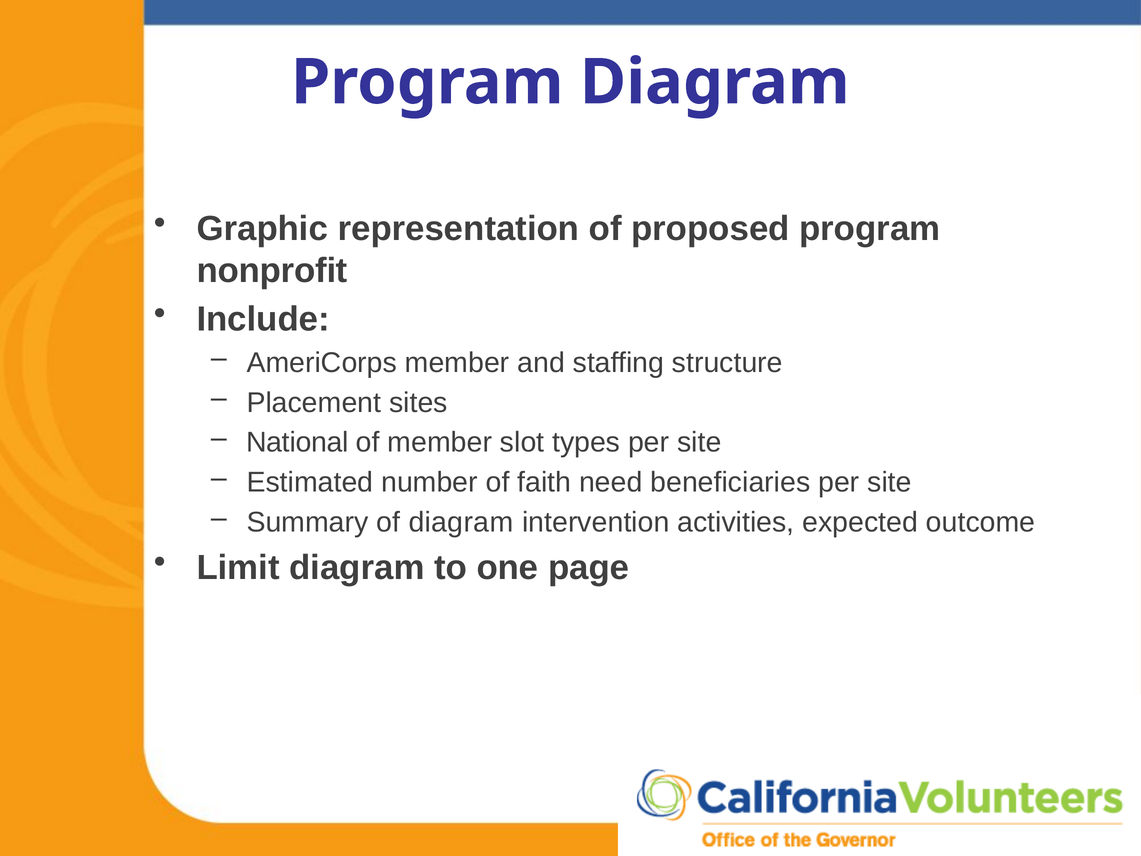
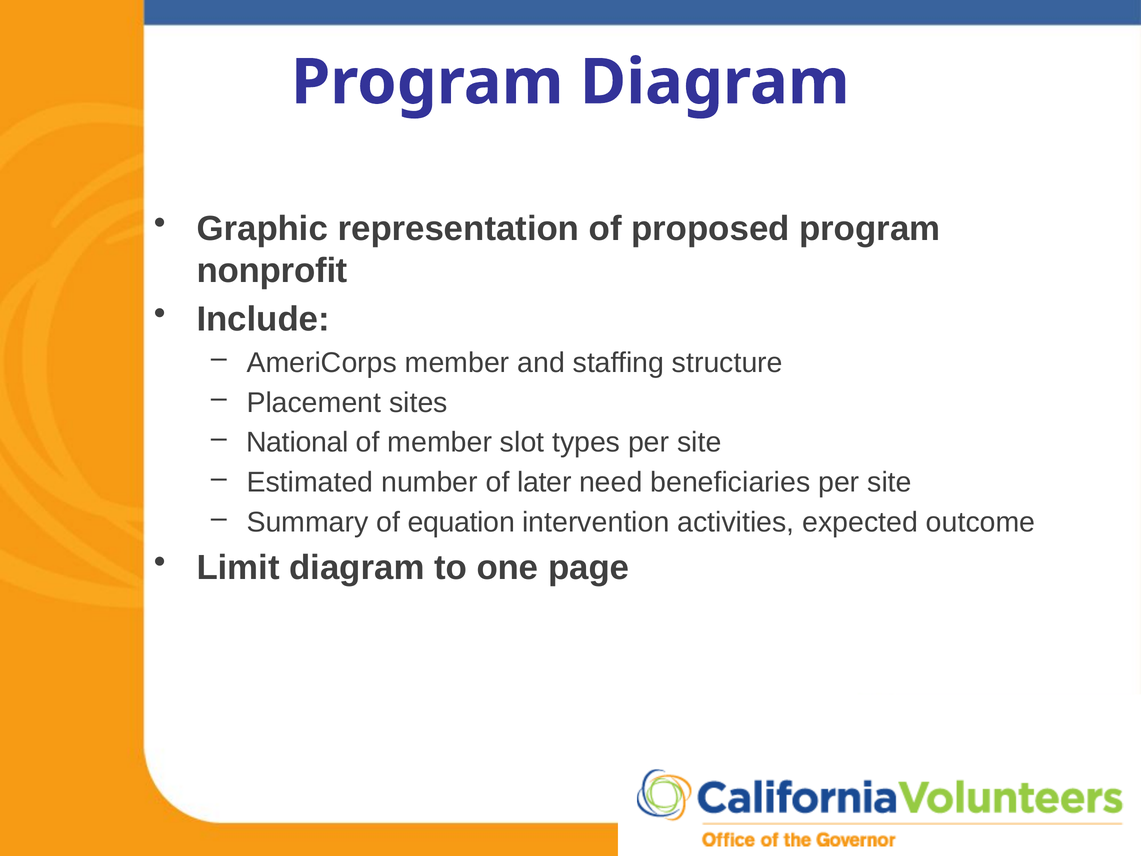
faith: faith -> later
of diagram: diagram -> equation
